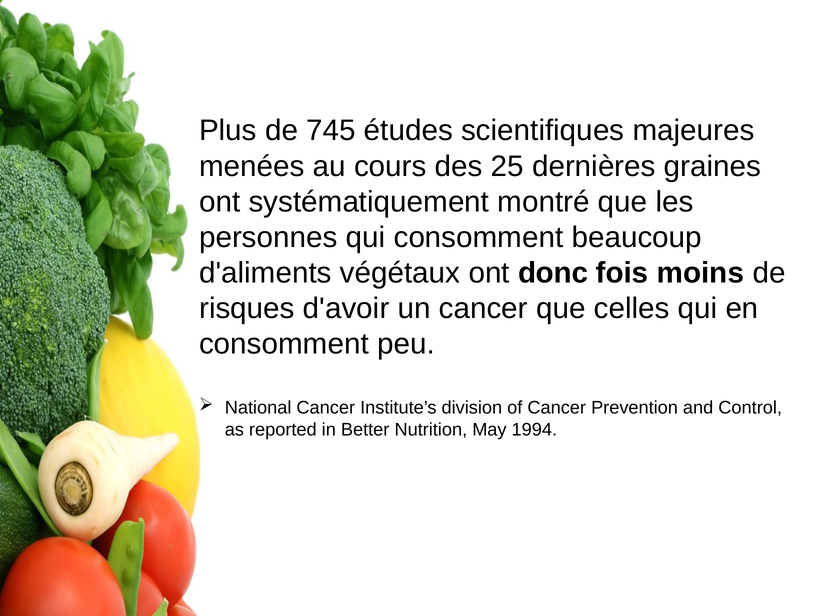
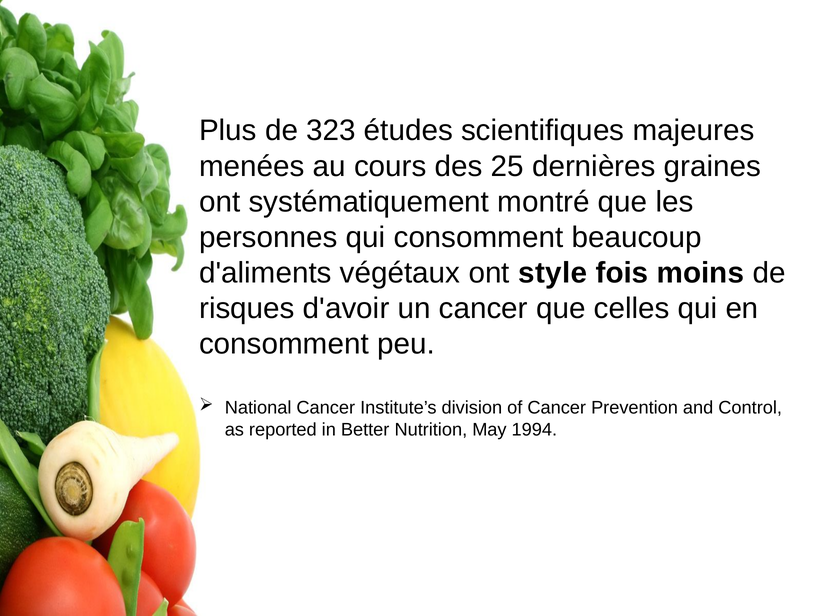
745: 745 -> 323
donc: donc -> style
